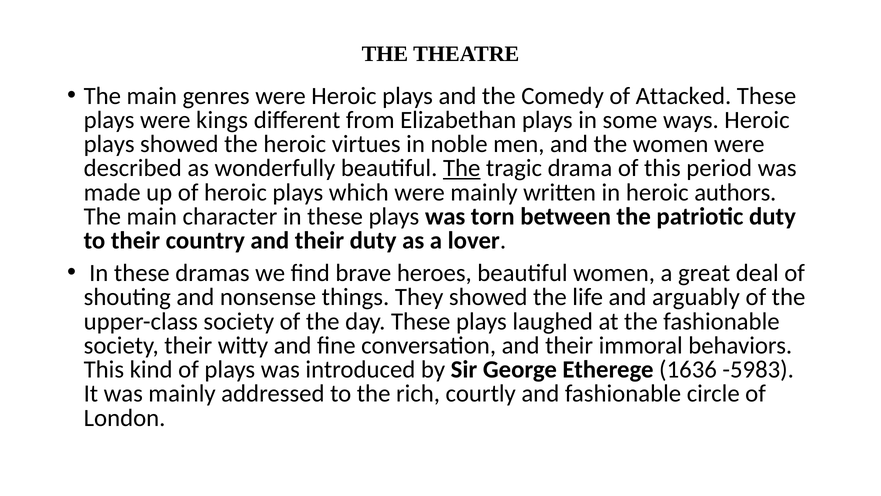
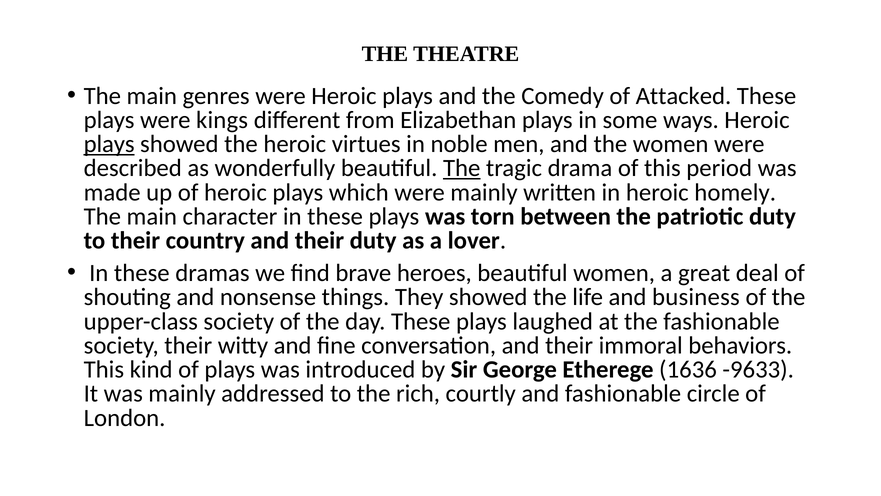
plays at (109, 144) underline: none -> present
authors: authors -> homely
arguably: arguably -> business
-5983: -5983 -> -9633
